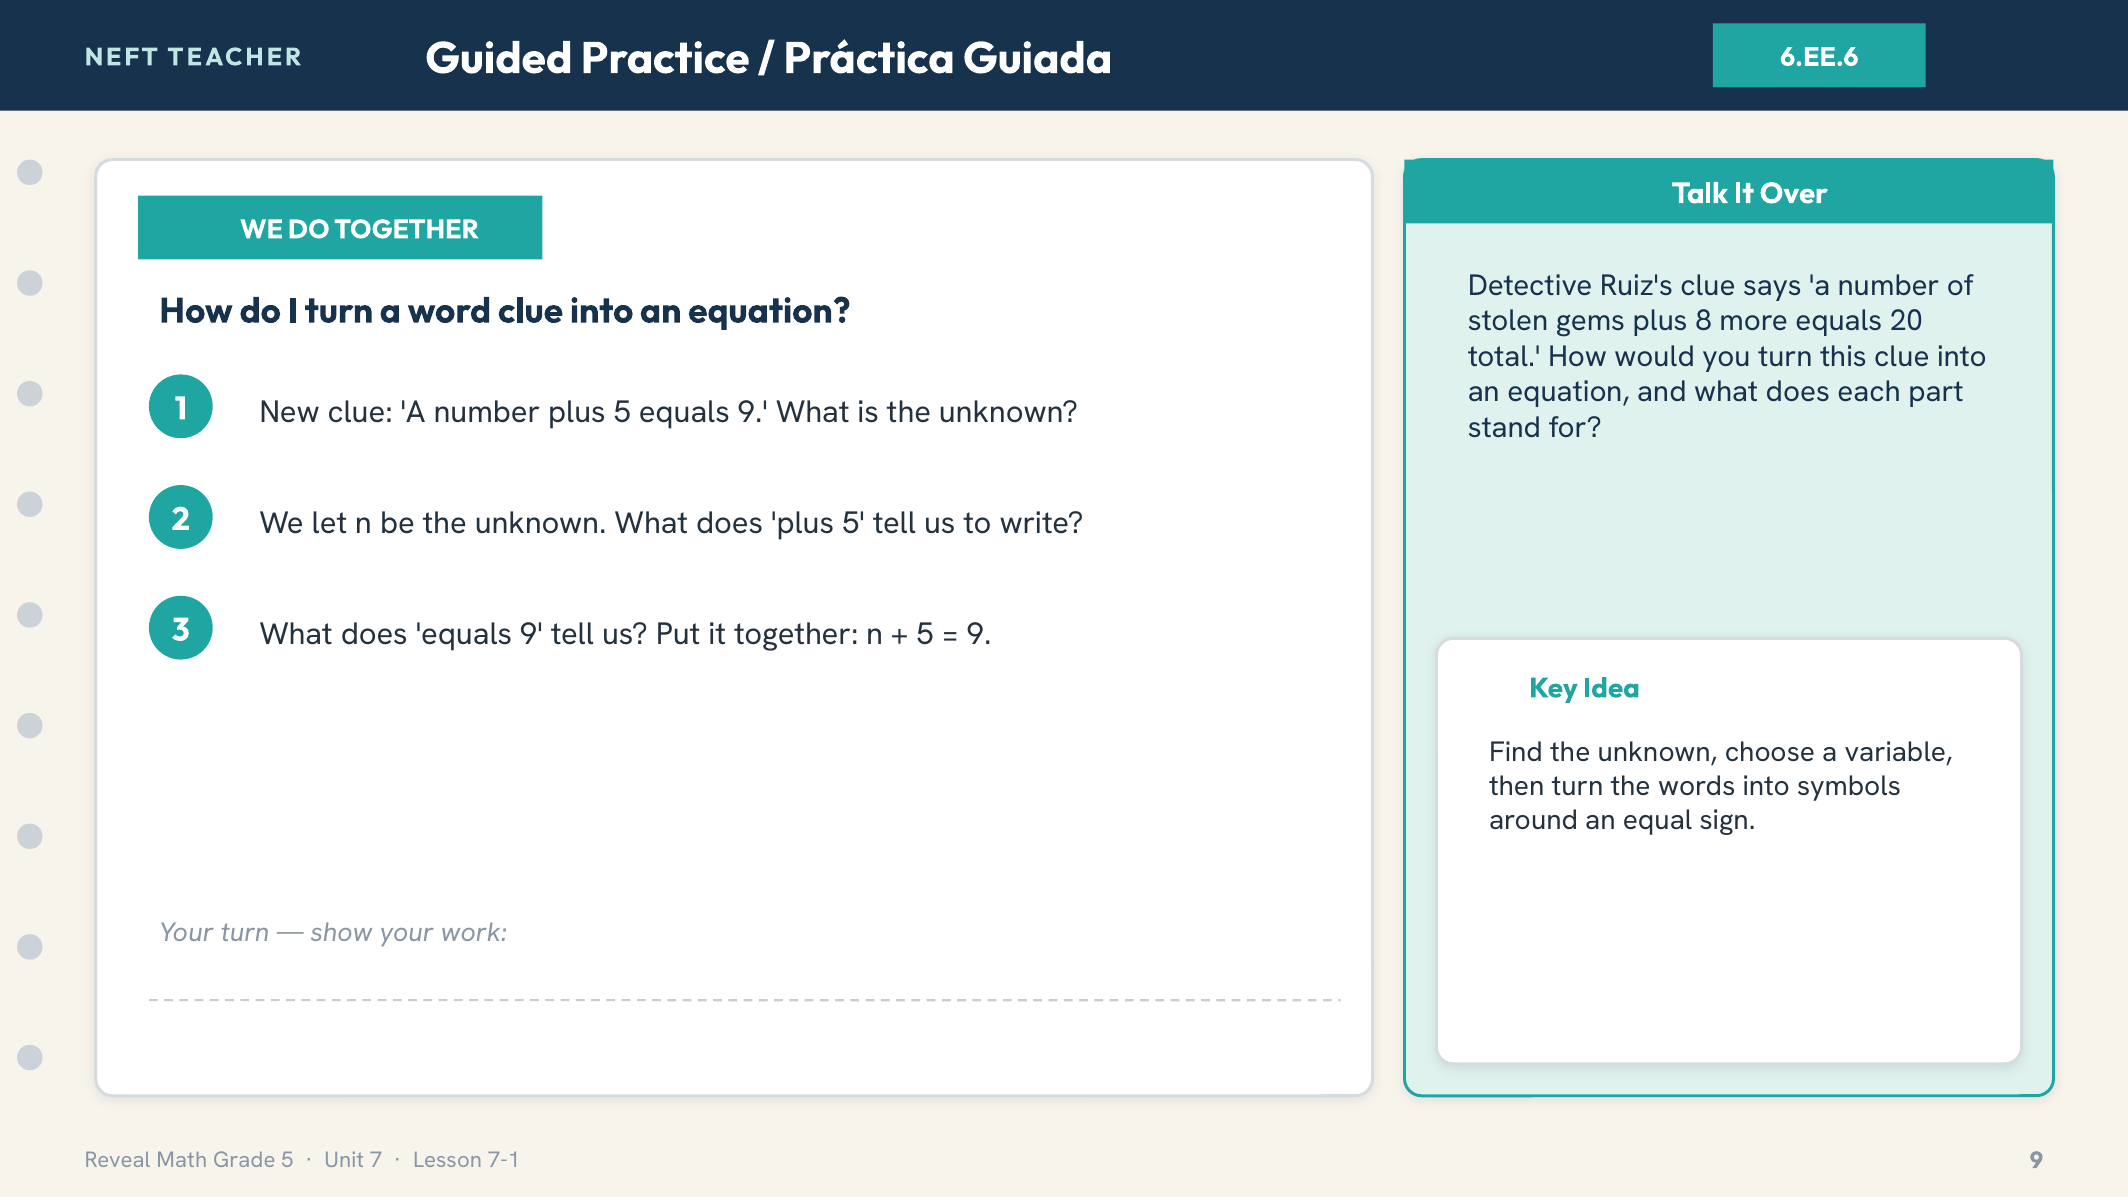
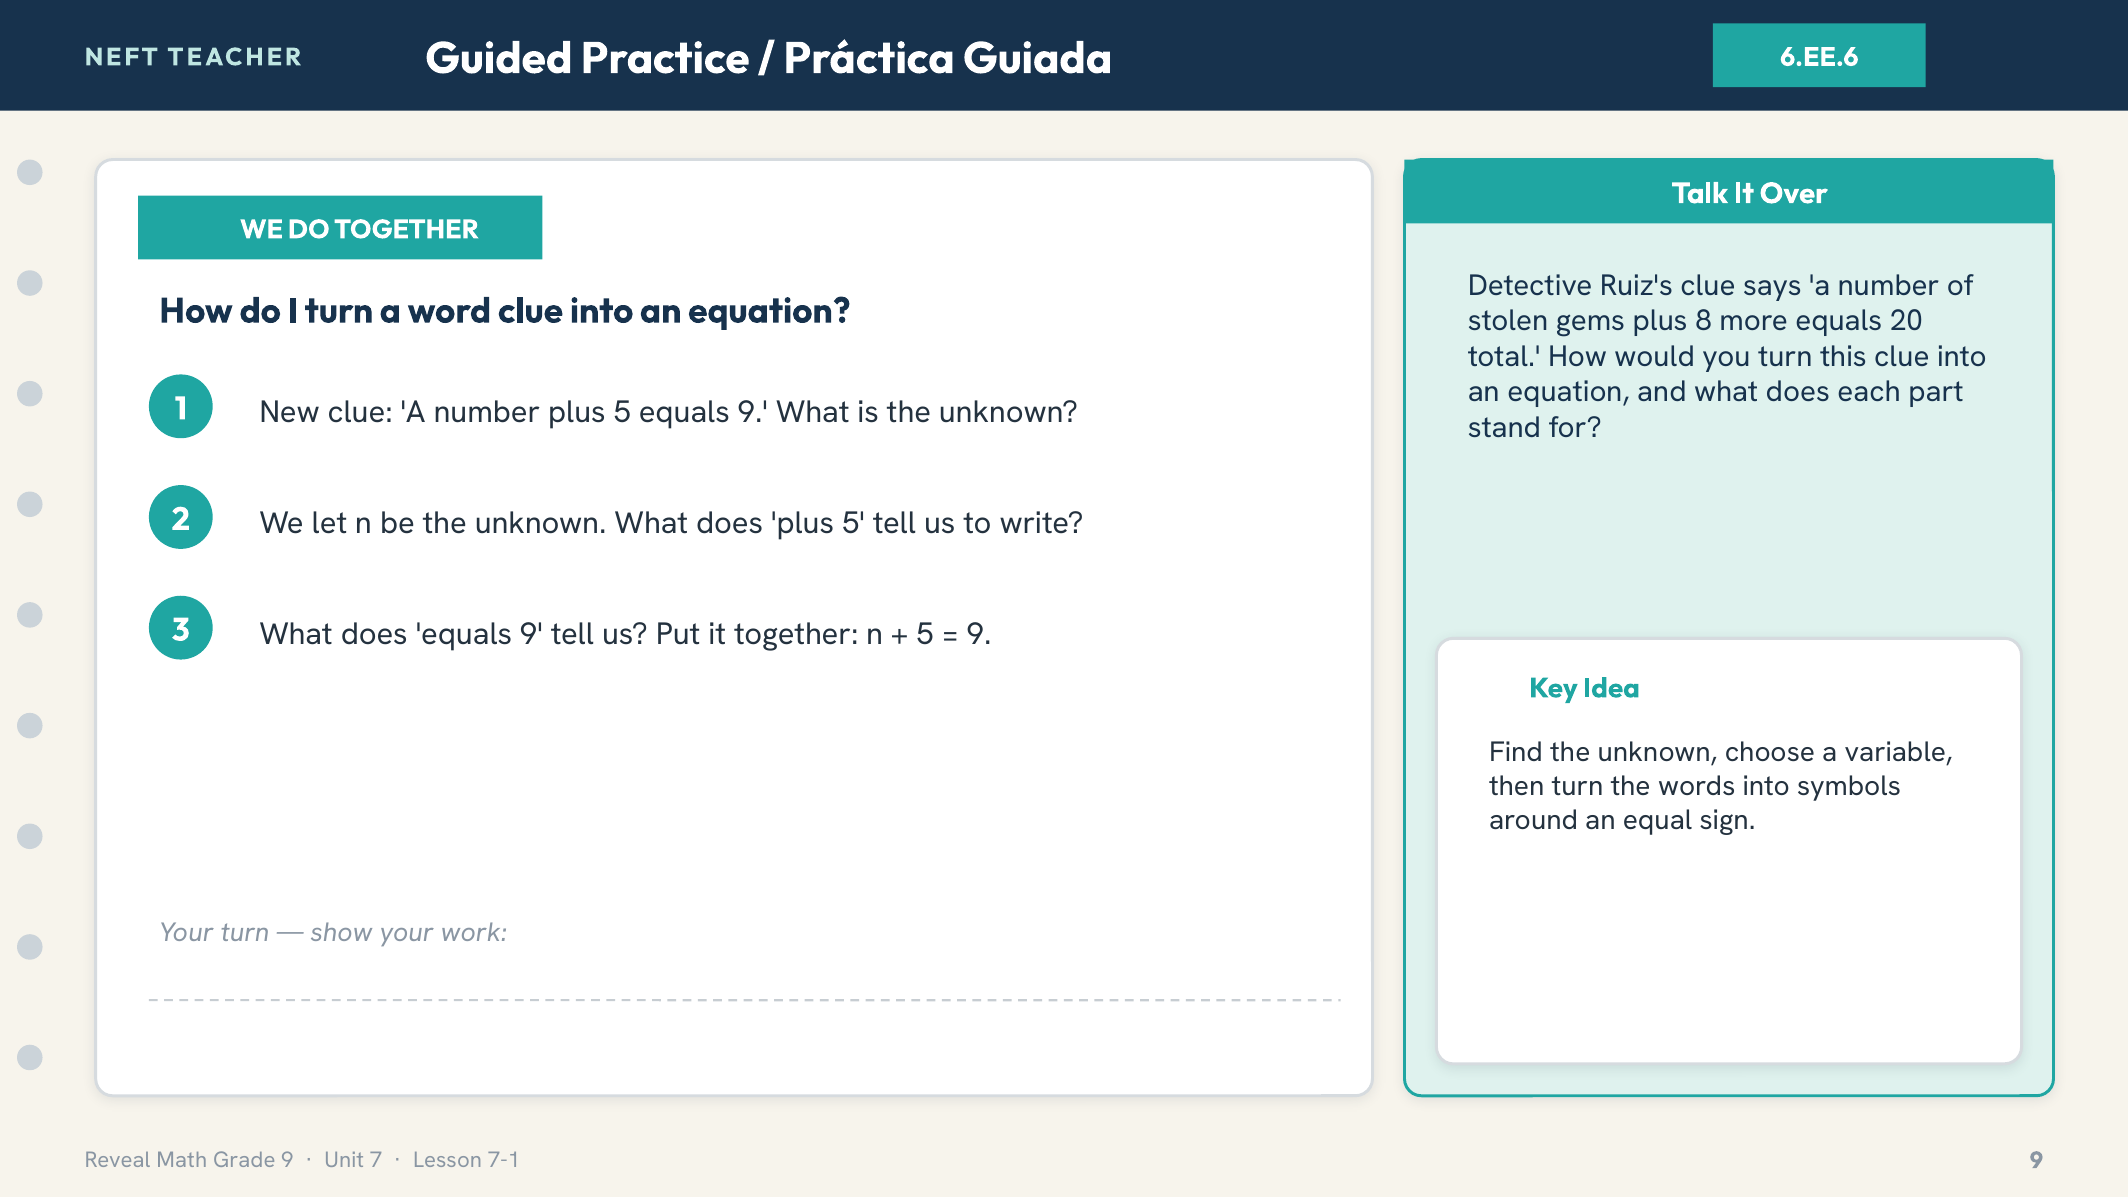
Grade 5: 5 -> 9
